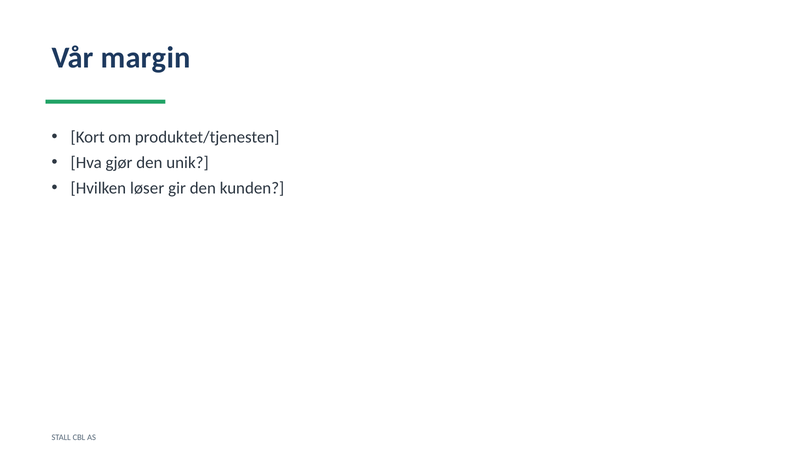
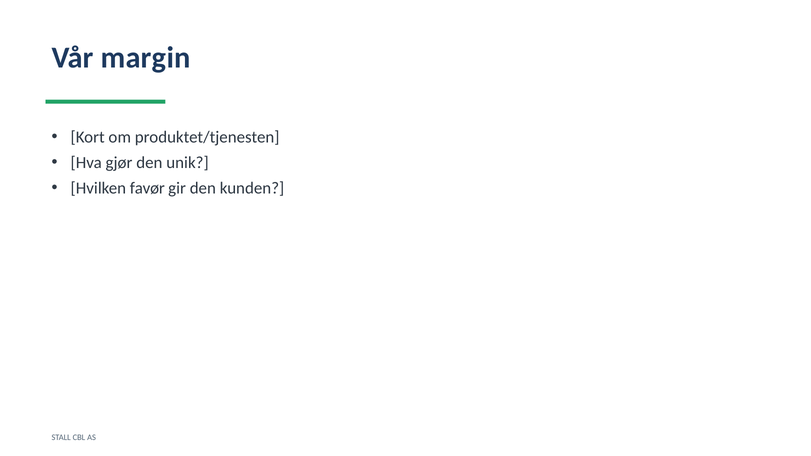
løser: løser -> favør
